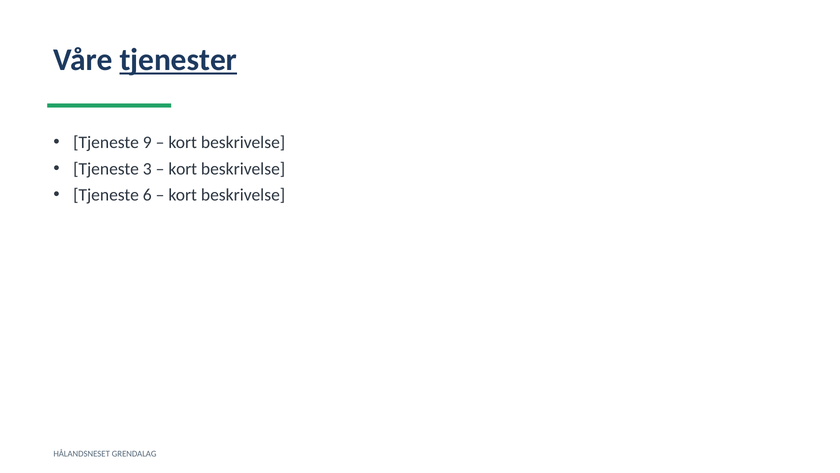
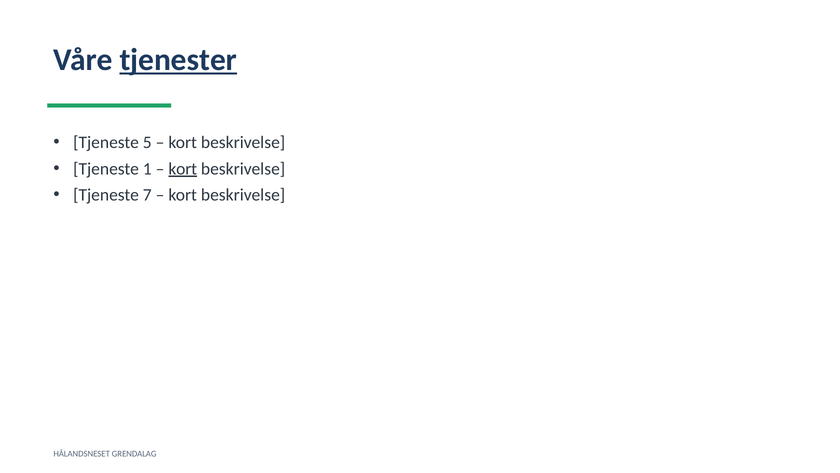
9: 9 -> 5
3: 3 -> 1
kort at (183, 169) underline: none -> present
6: 6 -> 7
